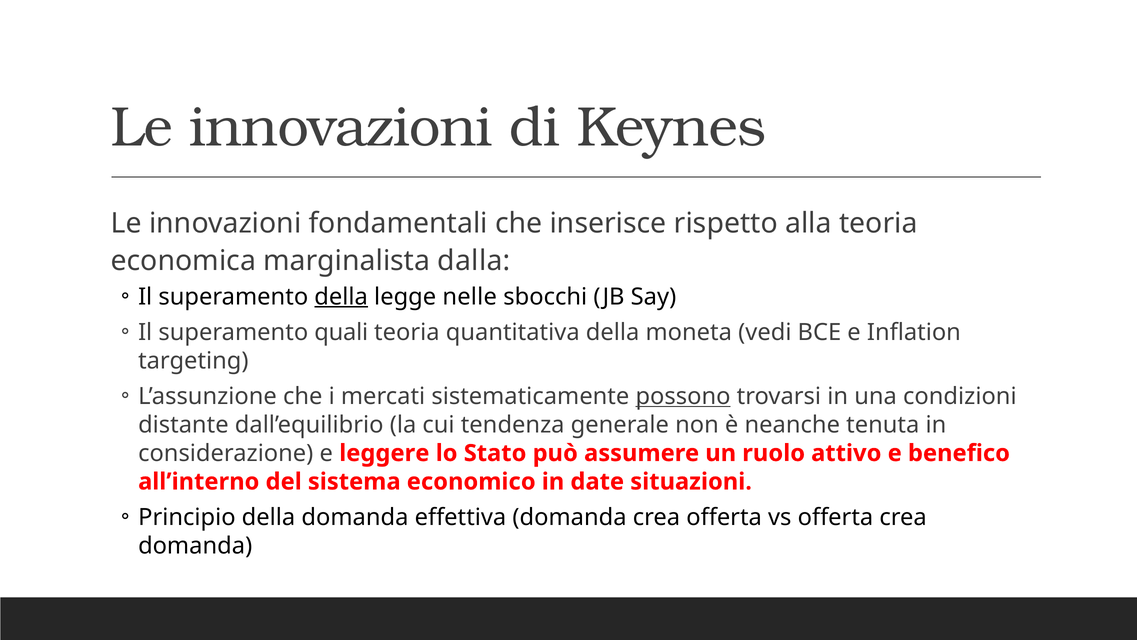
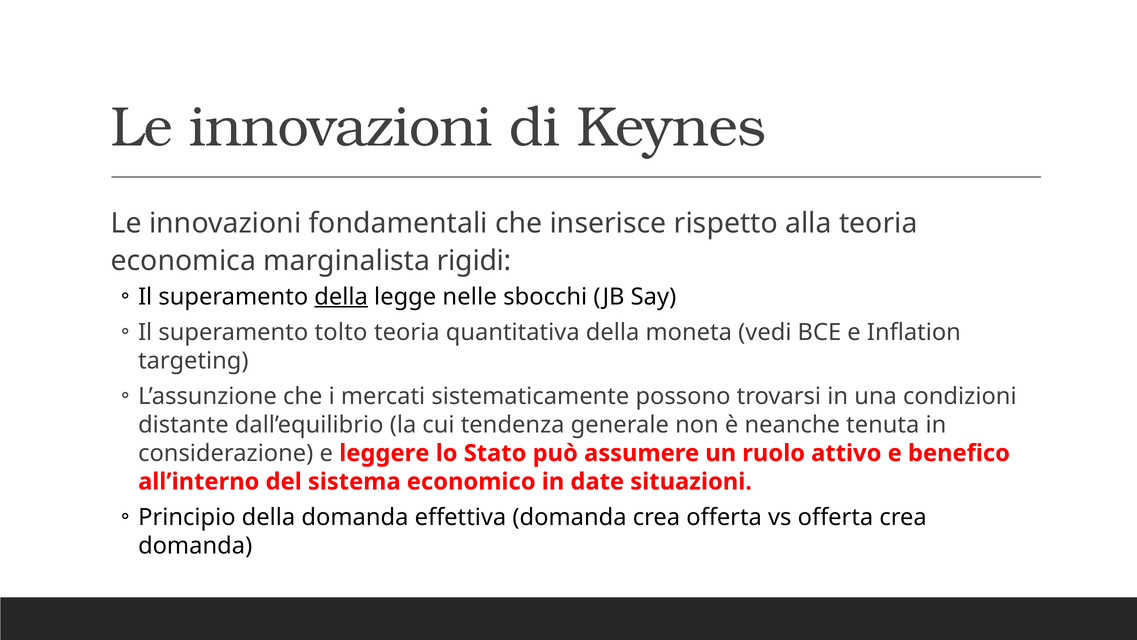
dalla: dalla -> rigidi
quali: quali -> tolto
possono underline: present -> none
